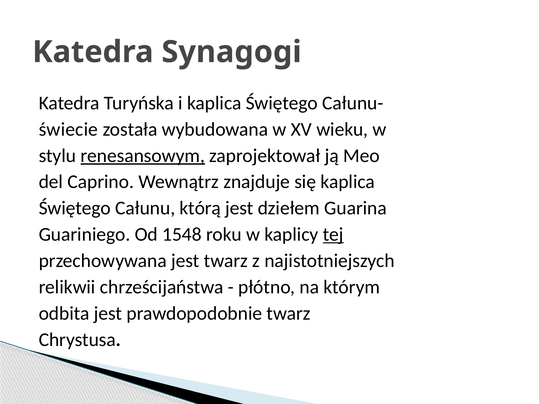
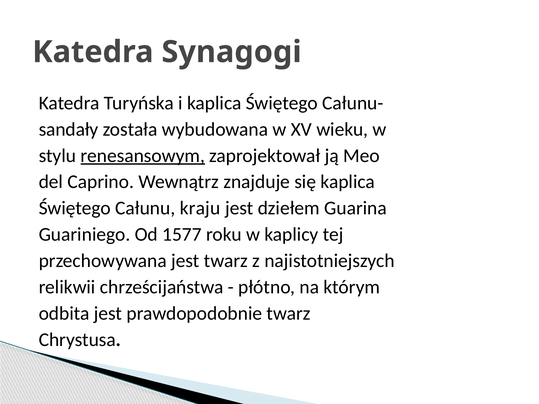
świecie: świecie -> sandały
którą: którą -> kraju
1548: 1548 -> 1577
tej underline: present -> none
